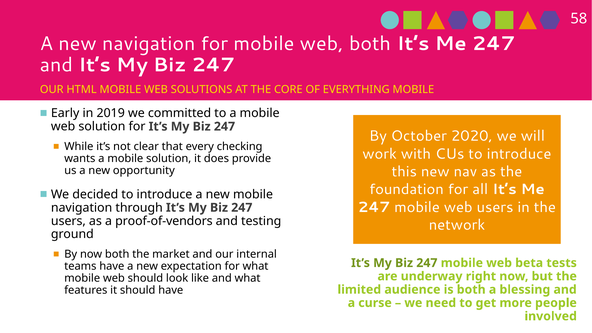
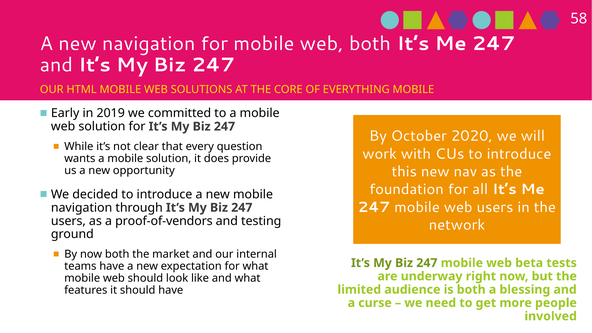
checking: checking -> question
